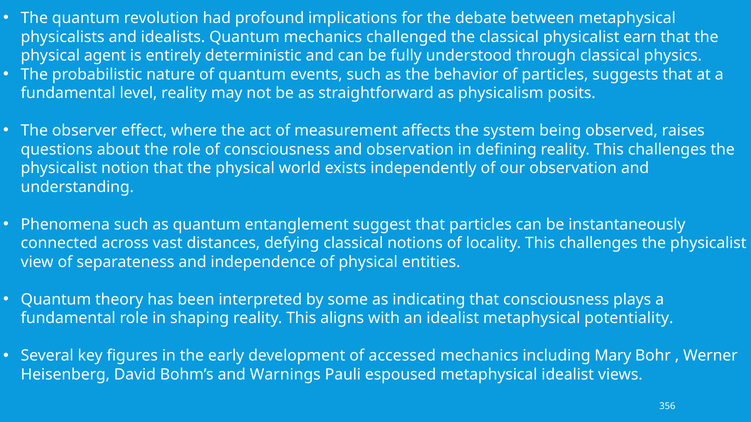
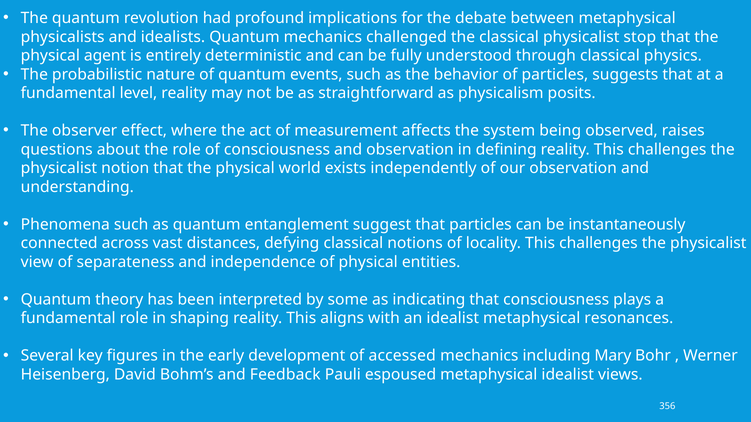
earn: earn -> stop
potentiality: potentiality -> resonances
Warnings: Warnings -> Feedback
